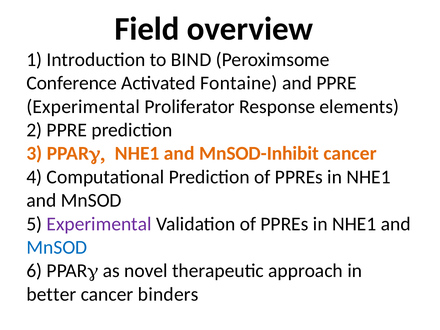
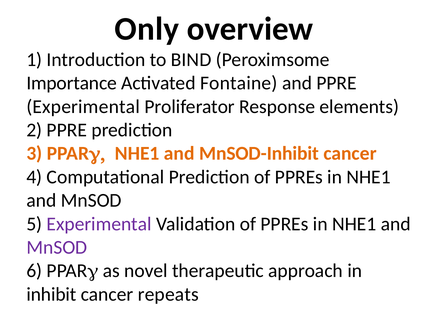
Field: Field -> Only
Conference: Conference -> Importance
MnSOD at (57, 247) colour: blue -> purple
better: better -> inhibit
binders: binders -> repeats
